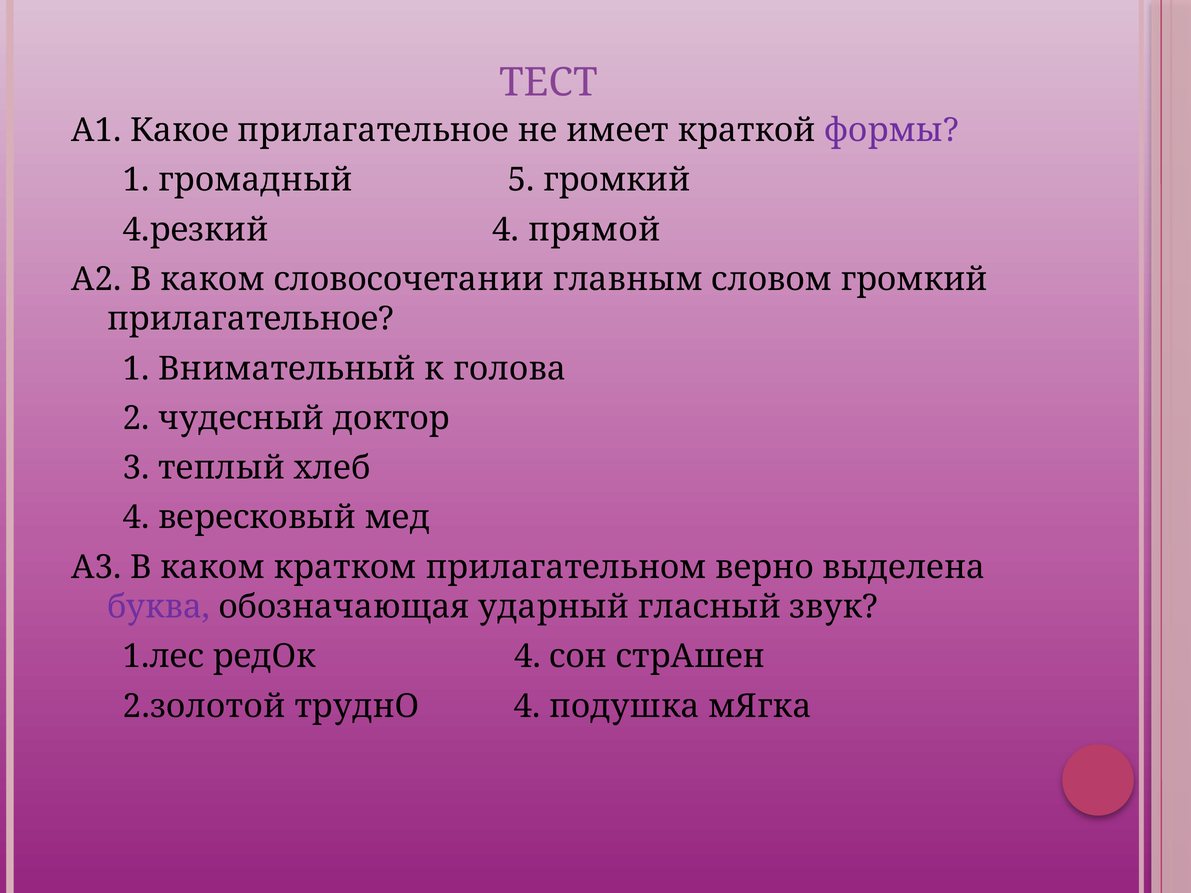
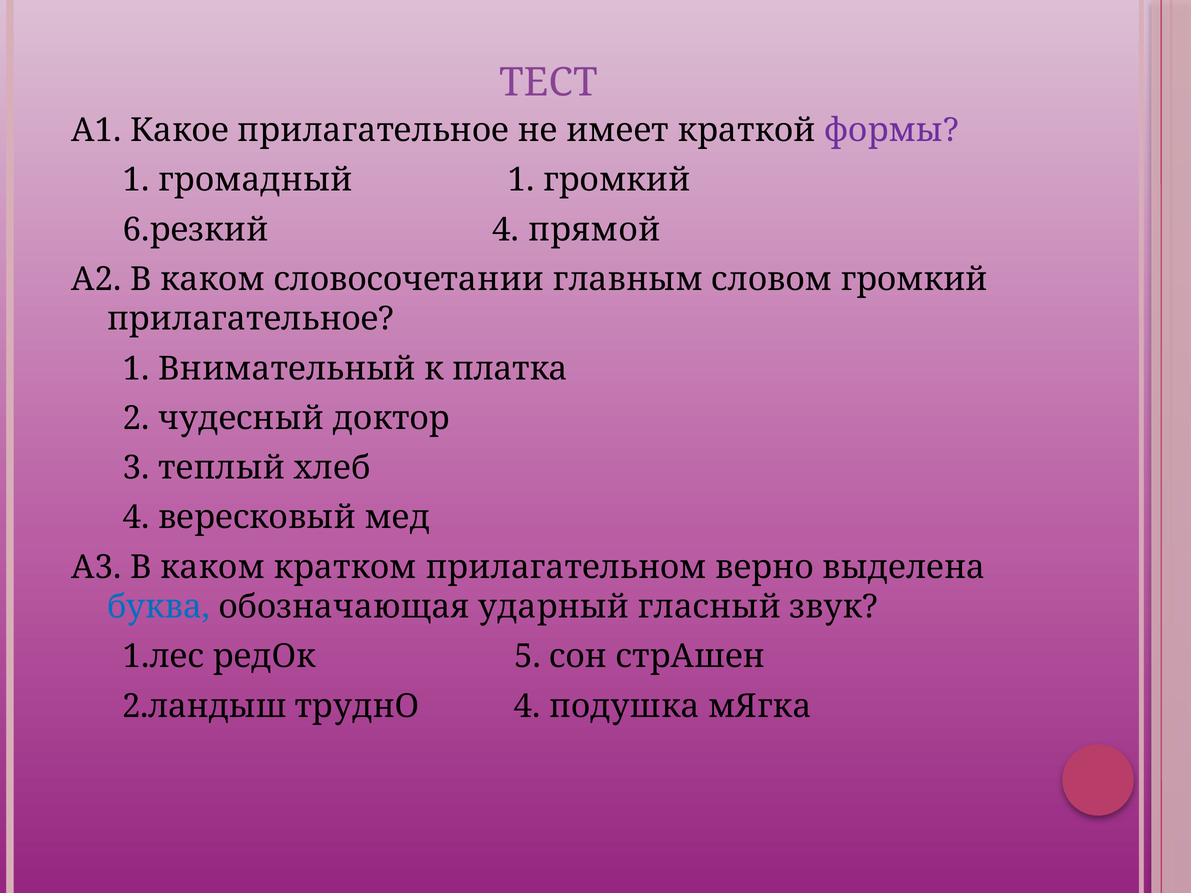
громадный 5: 5 -> 1
4.резкий: 4.резкий -> 6.резкий
голова: голова -> платка
буква colour: purple -> blue
редОк 4: 4 -> 5
2.золотой: 2.золотой -> 2.ландыш
